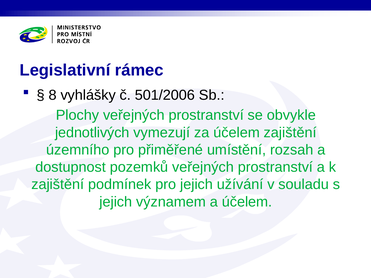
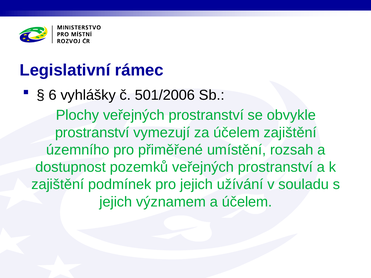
8: 8 -> 6
jednotlivých at (92, 133): jednotlivých -> prostranství
